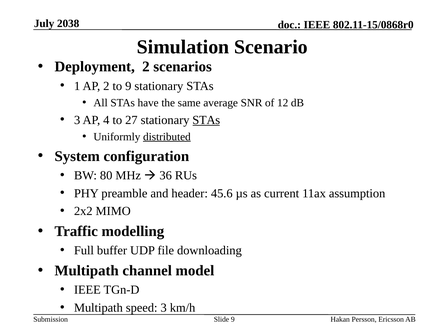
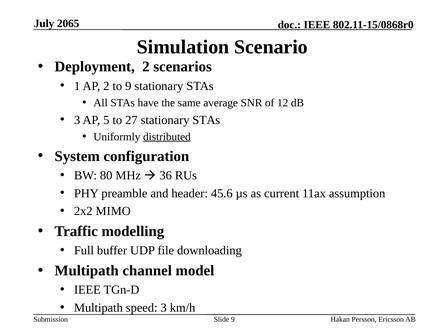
2038: 2038 -> 2065
4: 4 -> 5
STAs at (206, 120) underline: present -> none
